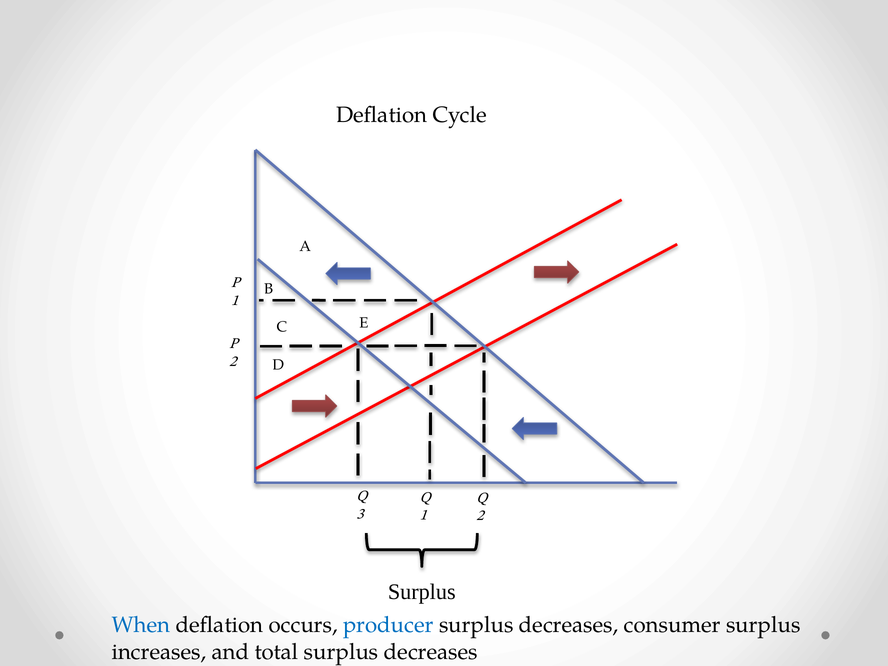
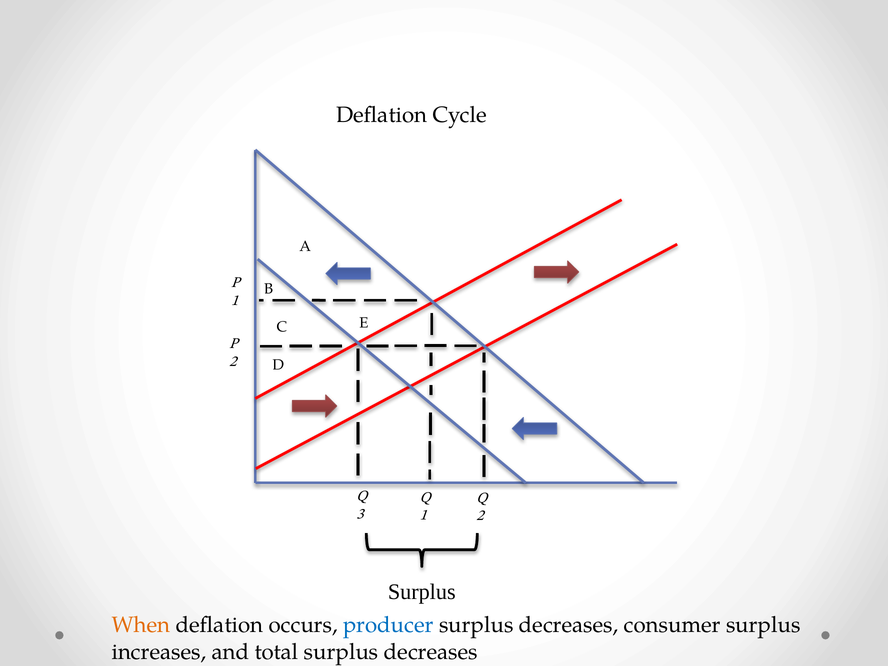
When colour: blue -> orange
